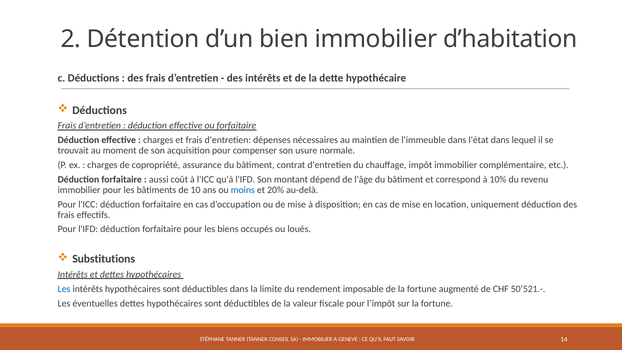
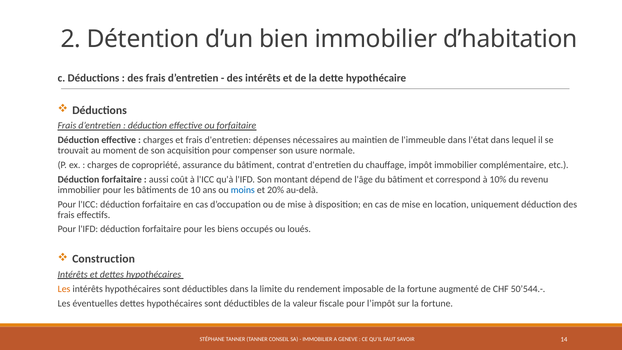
Substitutions: Substitutions -> Construction
Les at (64, 289) colour: blue -> orange
50’521.-: 50’521.- -> 50’544.-
